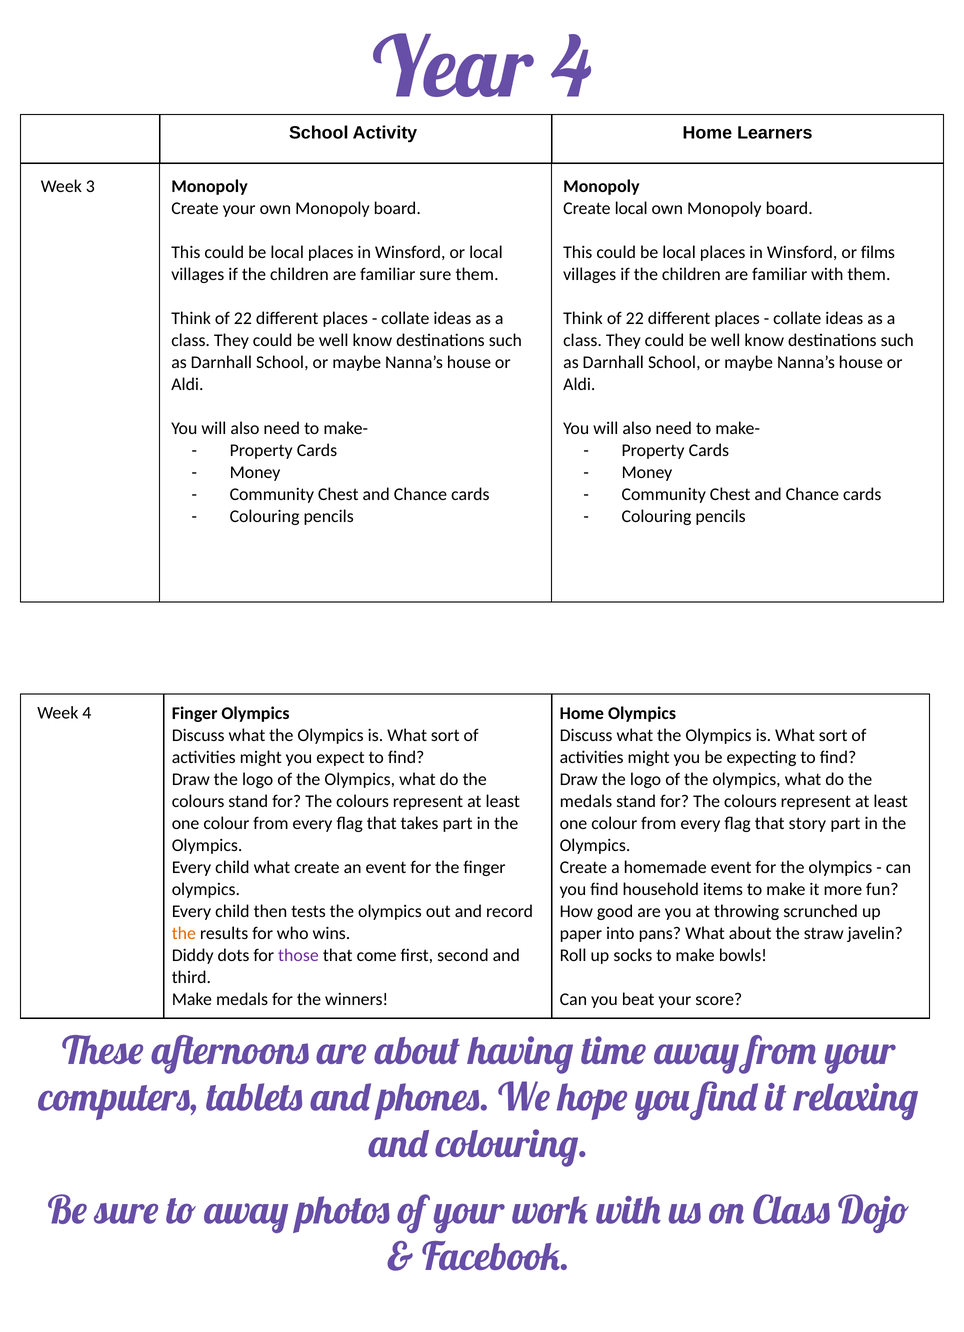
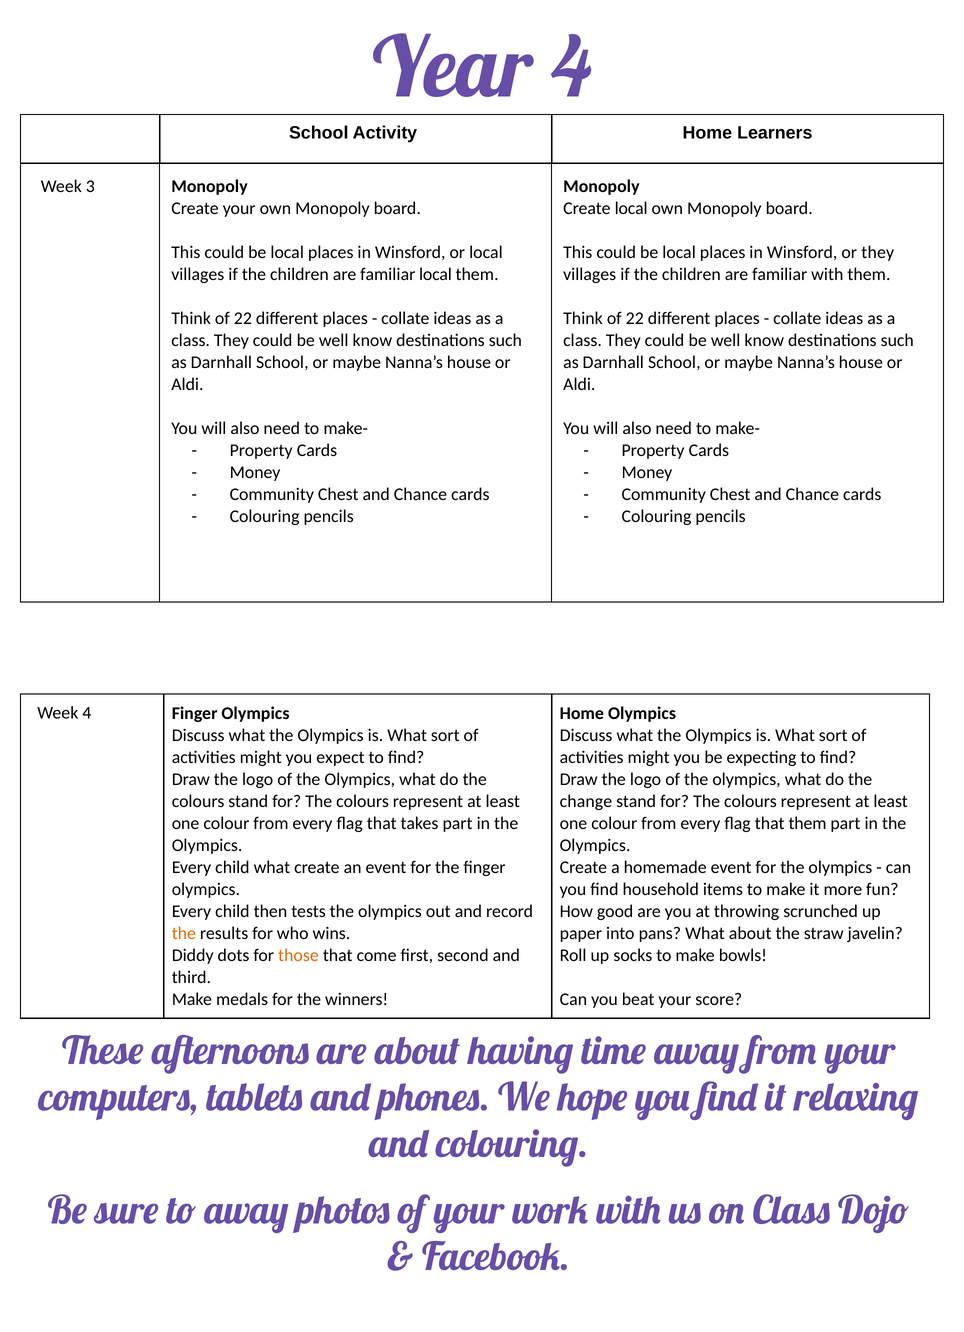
or films: films -> they
familiar sure: sure -> local
medals at (586, 801): medals -> change
that story: story -> them
those colour: purple -> orange
